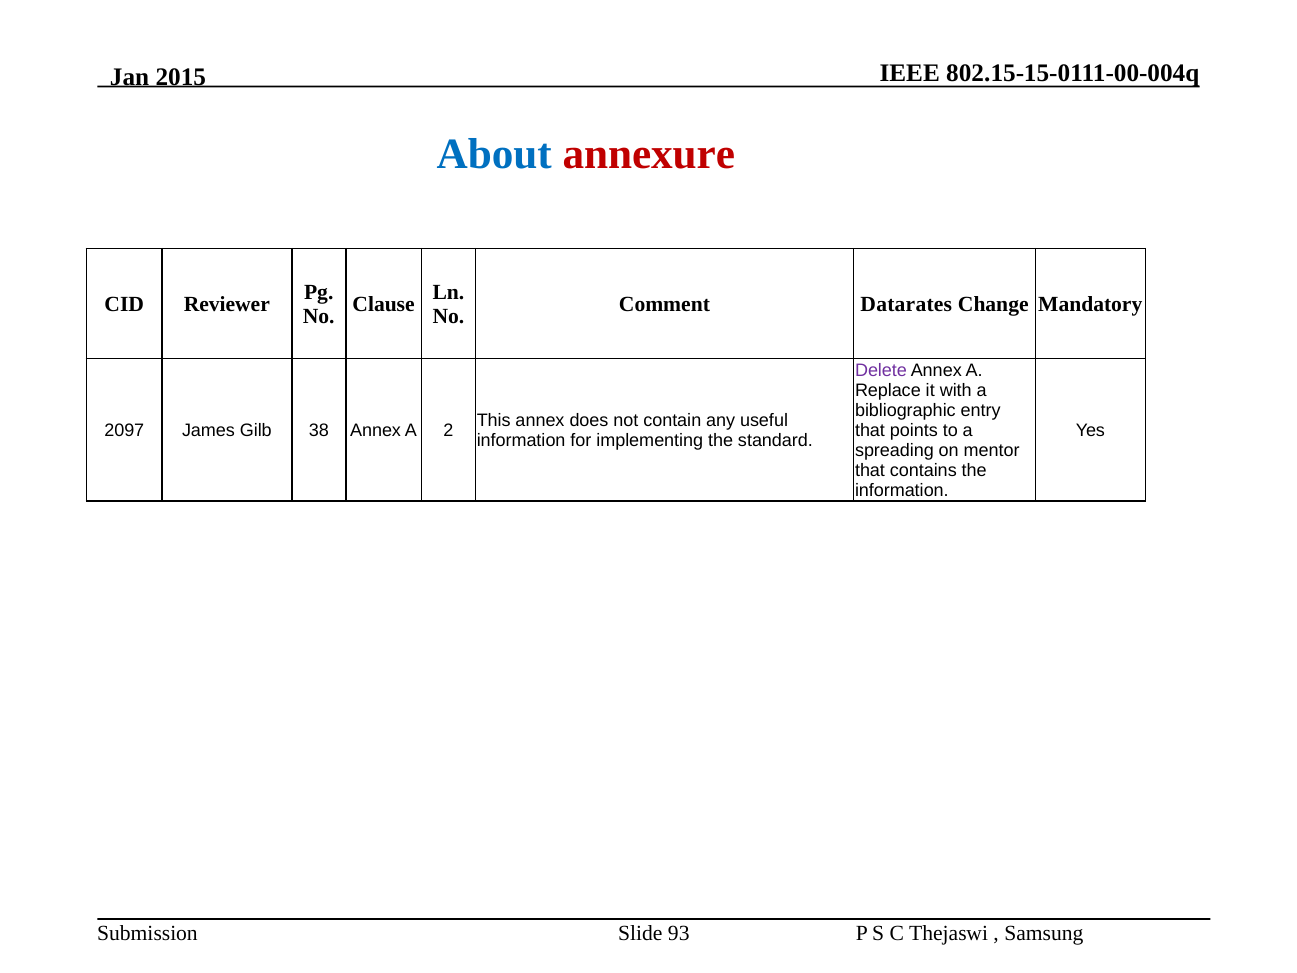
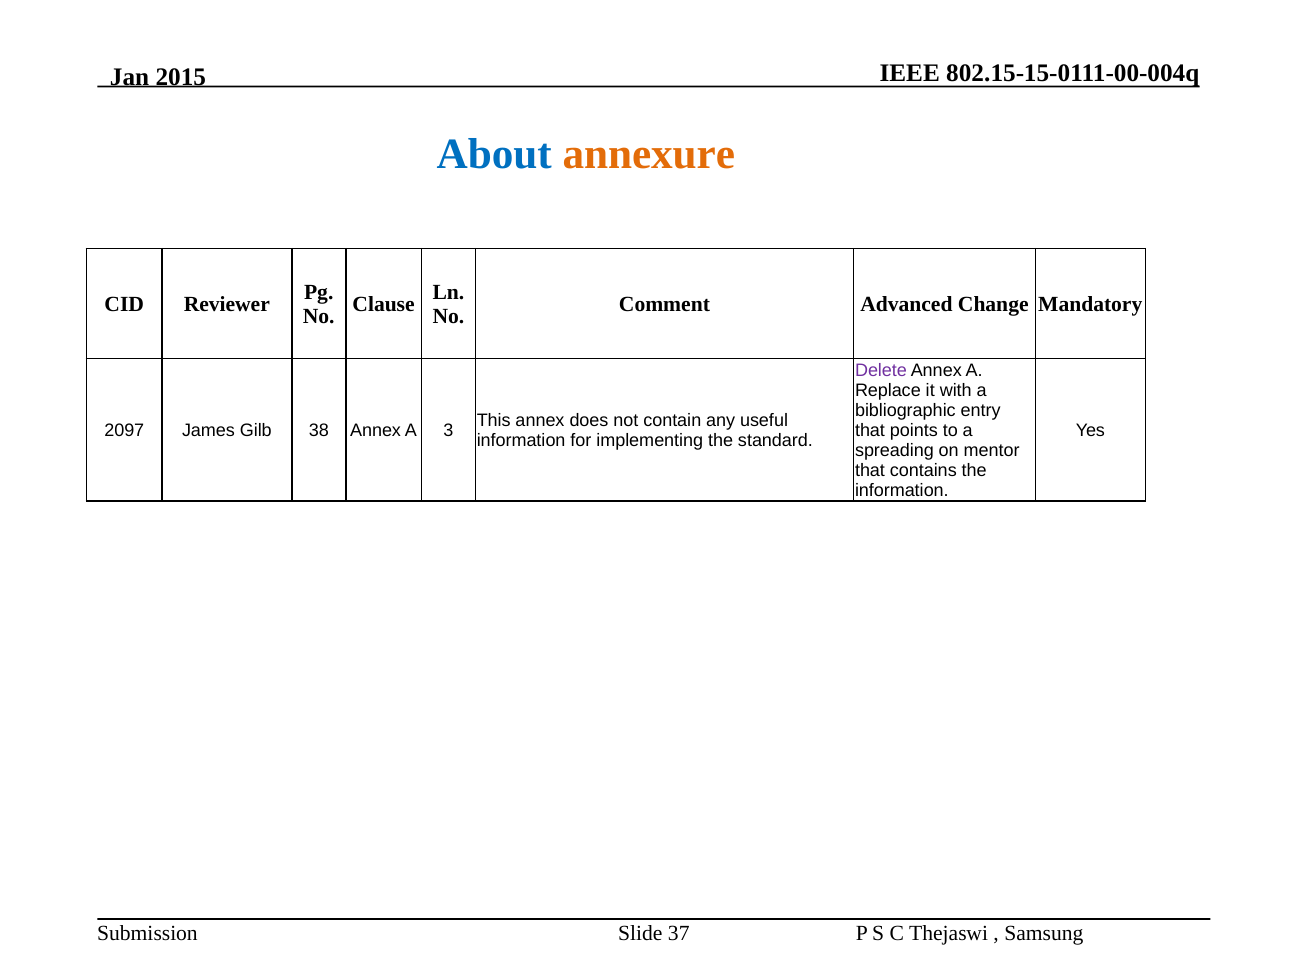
annexure colour: red -> orange
Datarates: Datarates -> Advanced
2: 2 -> 3
93: 93 -> 37
